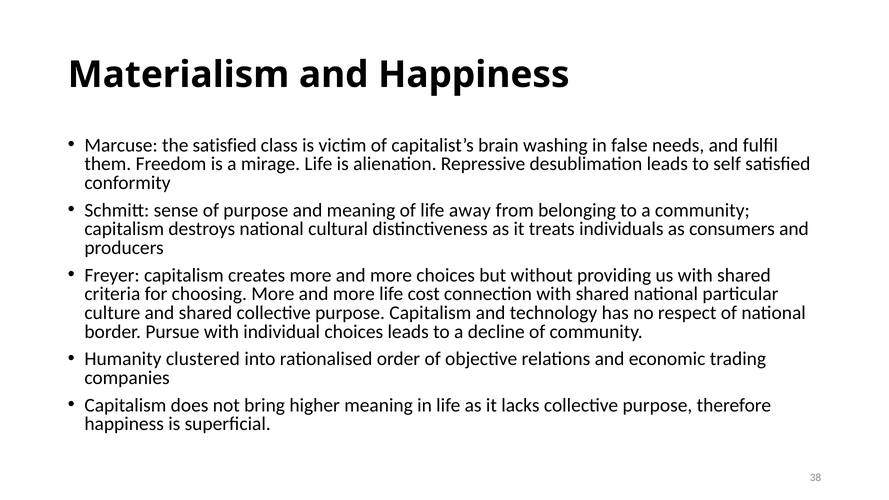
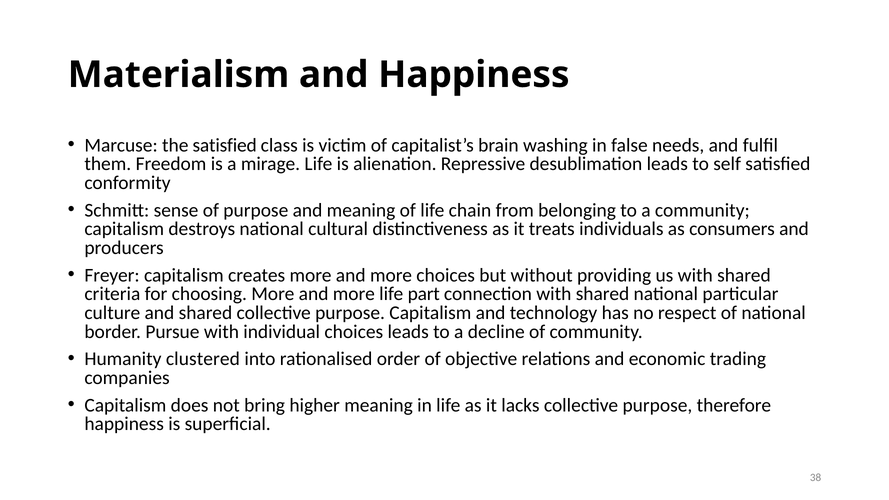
away: away -> chain
cost: cost -> part
